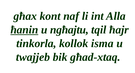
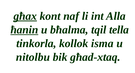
għax underline: none -> present
ngħajtu: ngħajtu -> bħalma
ħajr: ħajr -> tella
twajjeb: twajjeb -> nitolbu
